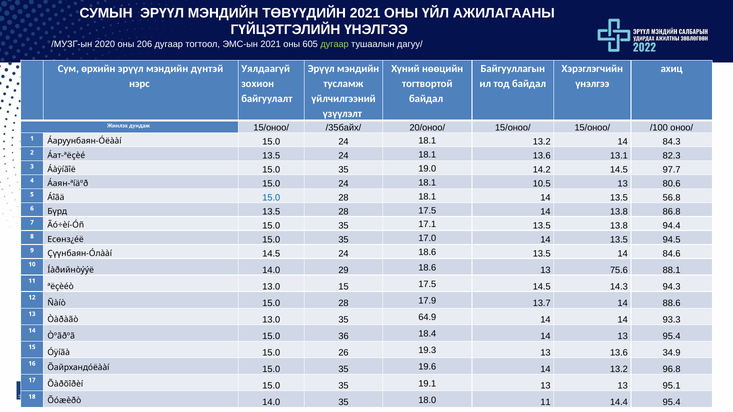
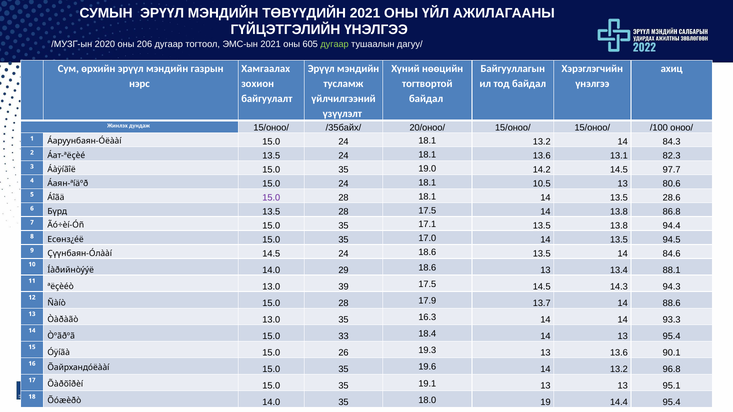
дүнтэй: дүнтэй -> газрын
Уялдаагүй: Уялдаагүй -> Хамгаалах
15.0 at (271, 198) colour: blue -> purple
56.8: 56.8 -> 28.6
75.6: 75.6 -> 13.4
13.0 15: 15 -> 39
64.9: 64.9 -> 16.3
36: 36 -> 33
34.9: 34.9 -> 90.1
18.0 11: 11 -> 19
